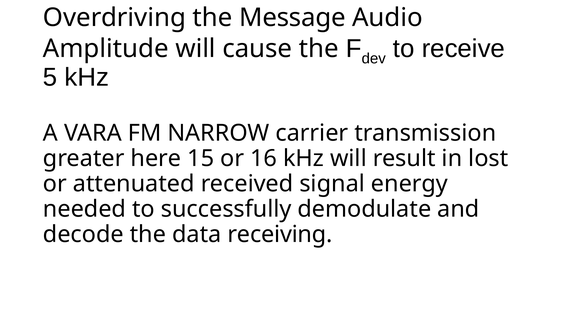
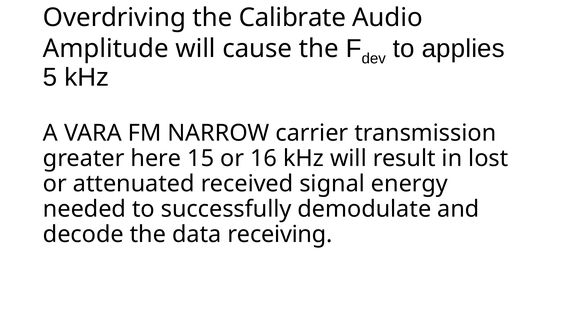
Message: Message -> Calibrate
receive: receive -> applies
